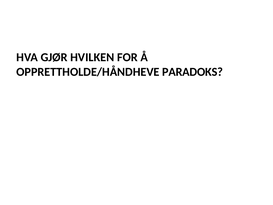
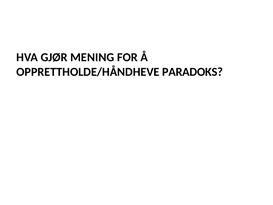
HVILKEN: HVILKEN -> MENING
